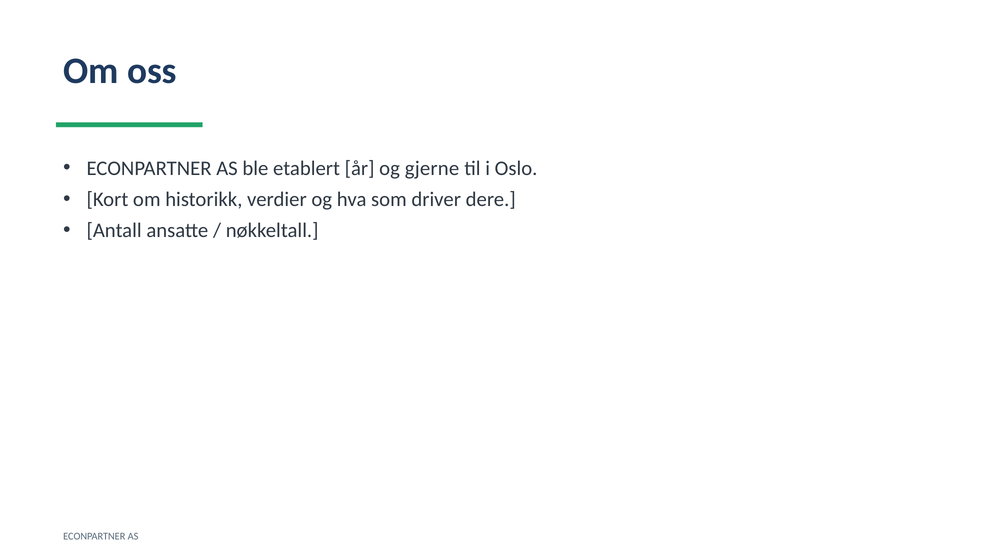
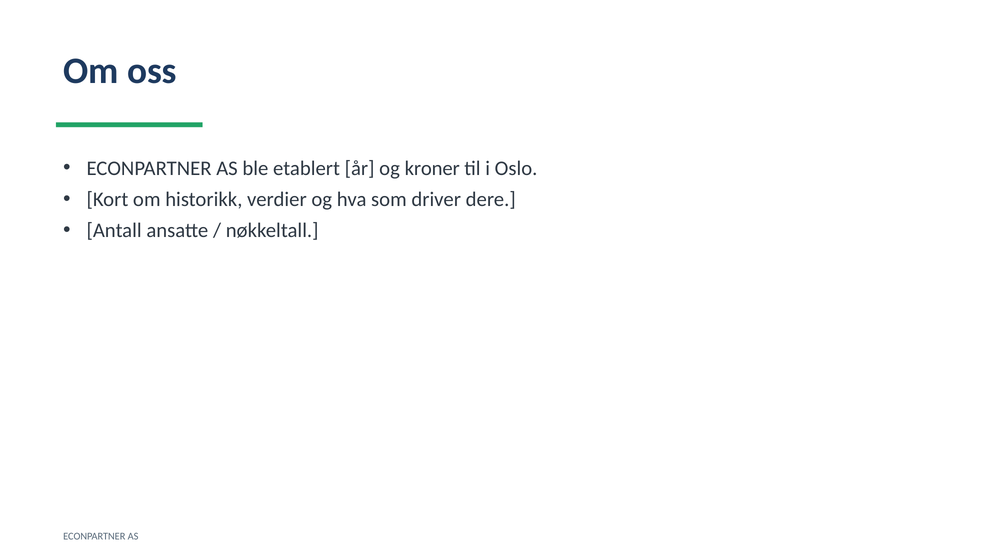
gjerne: gjerne -> kroner
